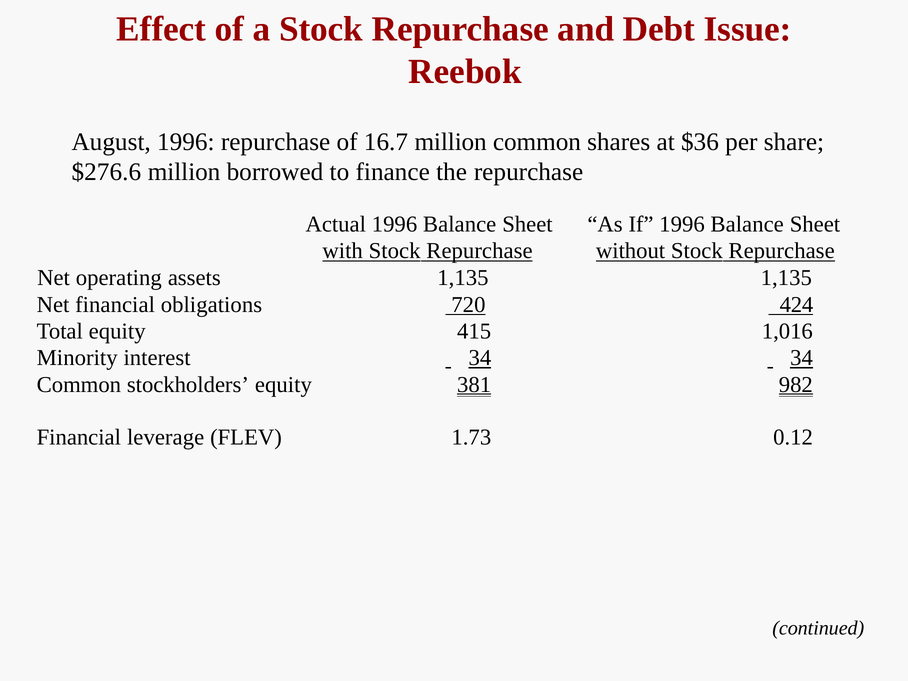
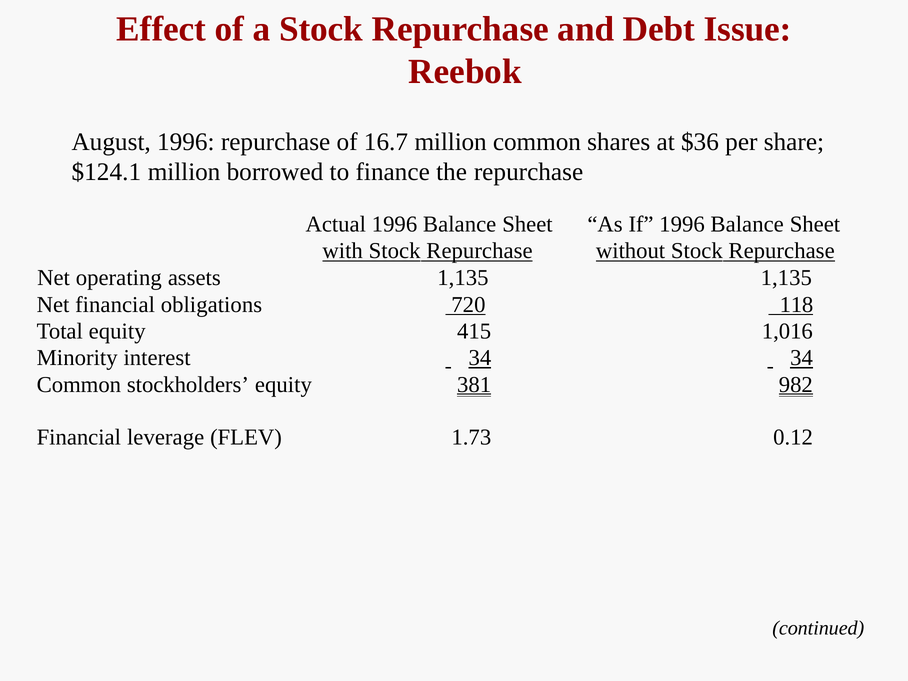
$276.6: $276.6 -> $124.1
424: 424 -> 118
